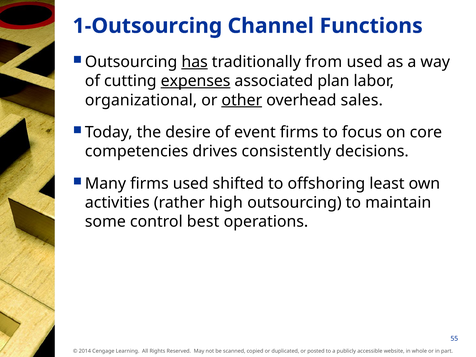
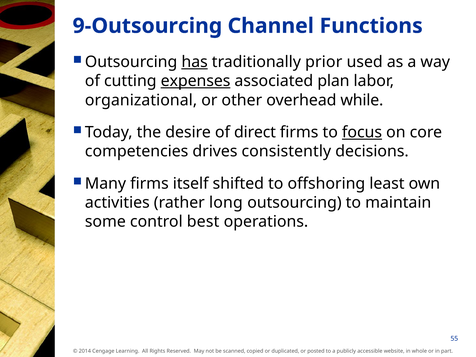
1-Outsourcing: 1-Outsourcing -> 9-Outsourcing
from: from -> prior
other underline: present -> none
sales: sales -> while
event: event -> direct
focus underline: none -> present
firms used: used -> itself
high: high -> long
